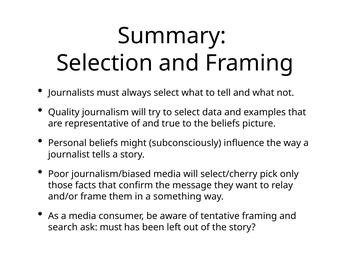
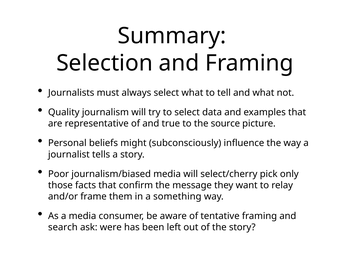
the beliefs: beliefs -> source
ask must: must -> were
